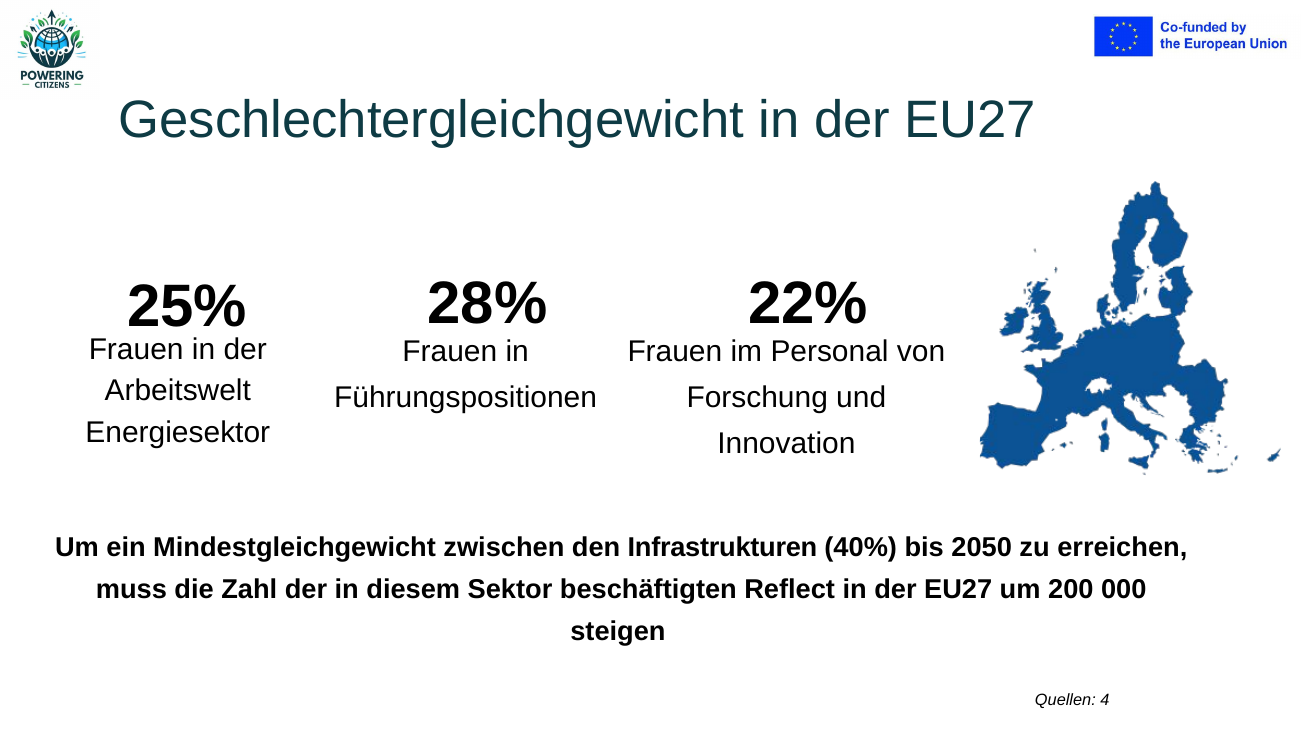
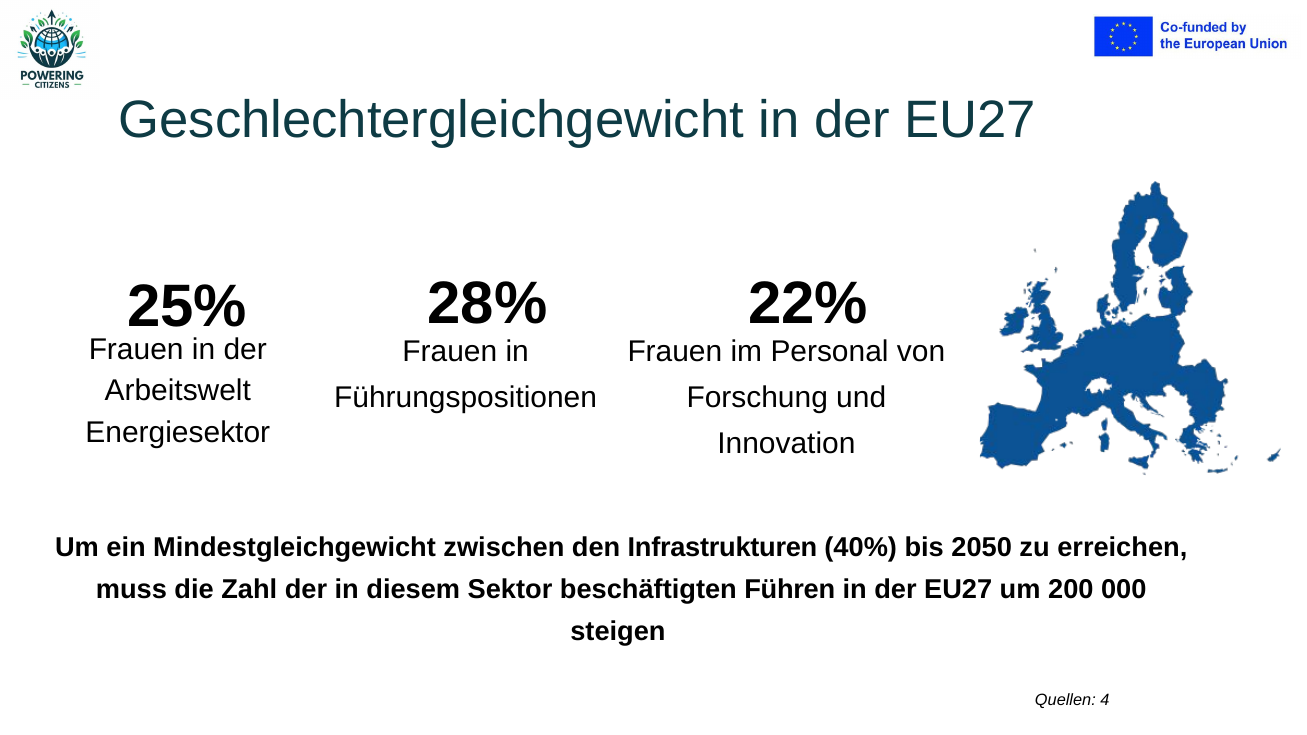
Reflect: Reflect -> Führen
